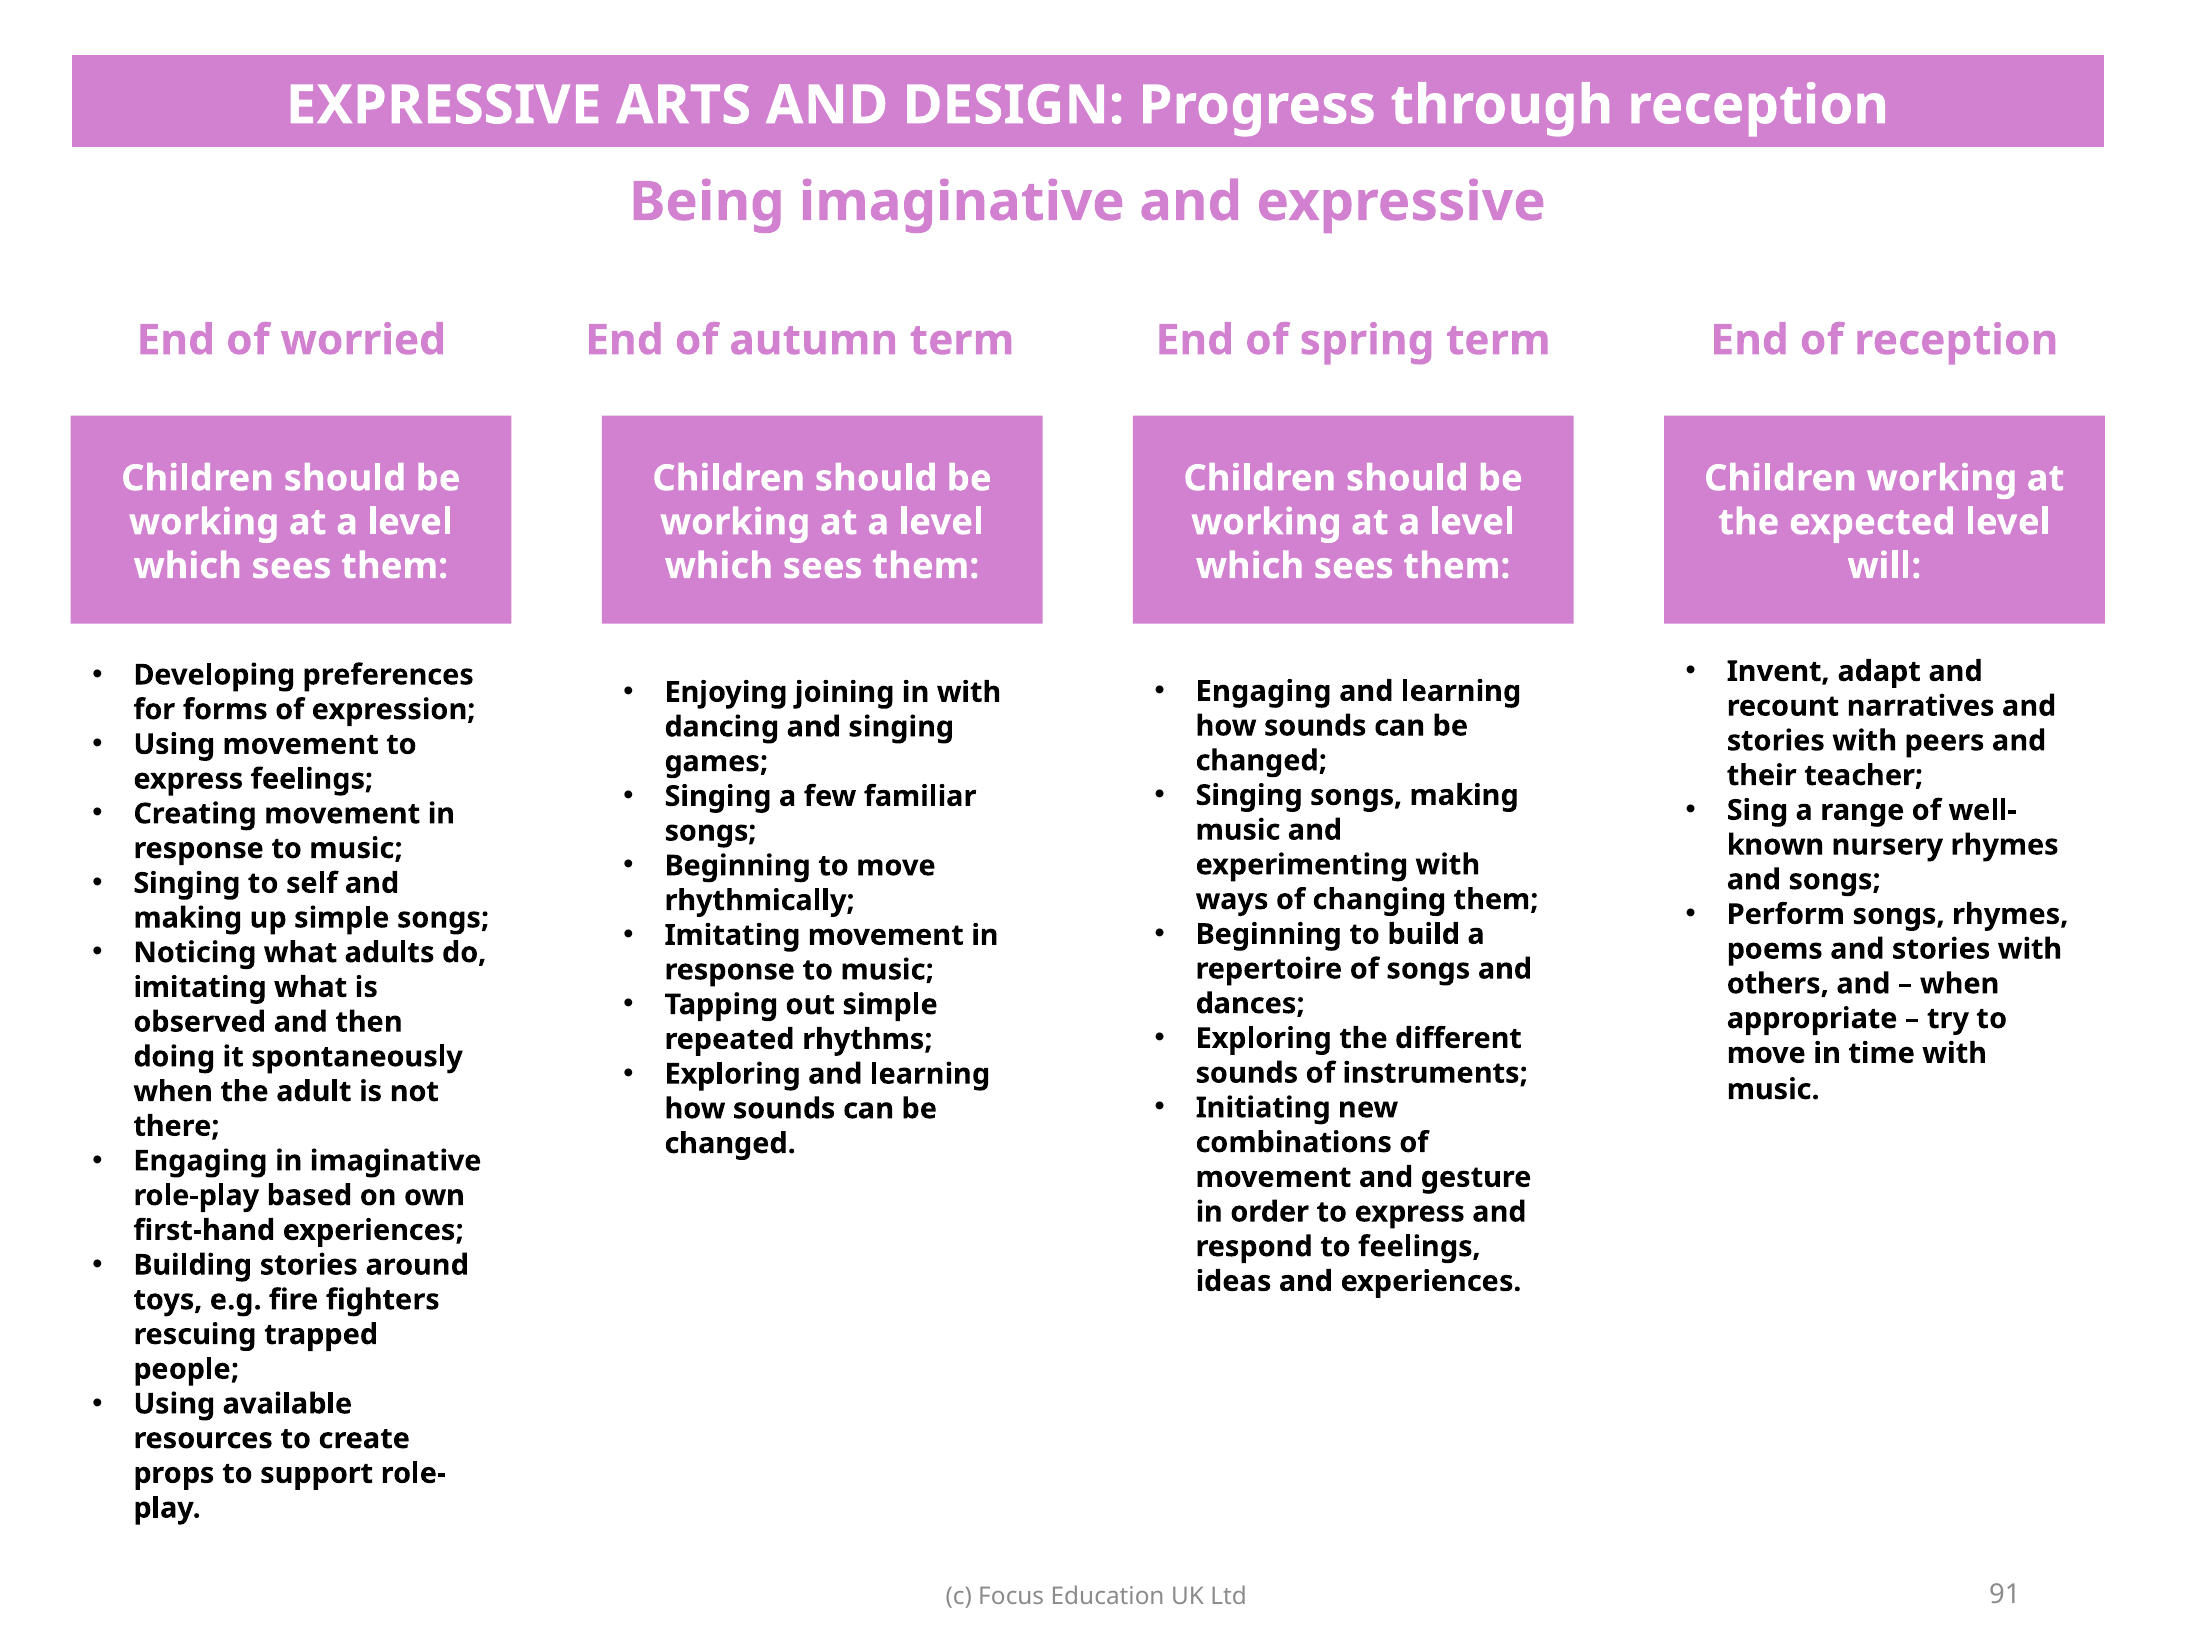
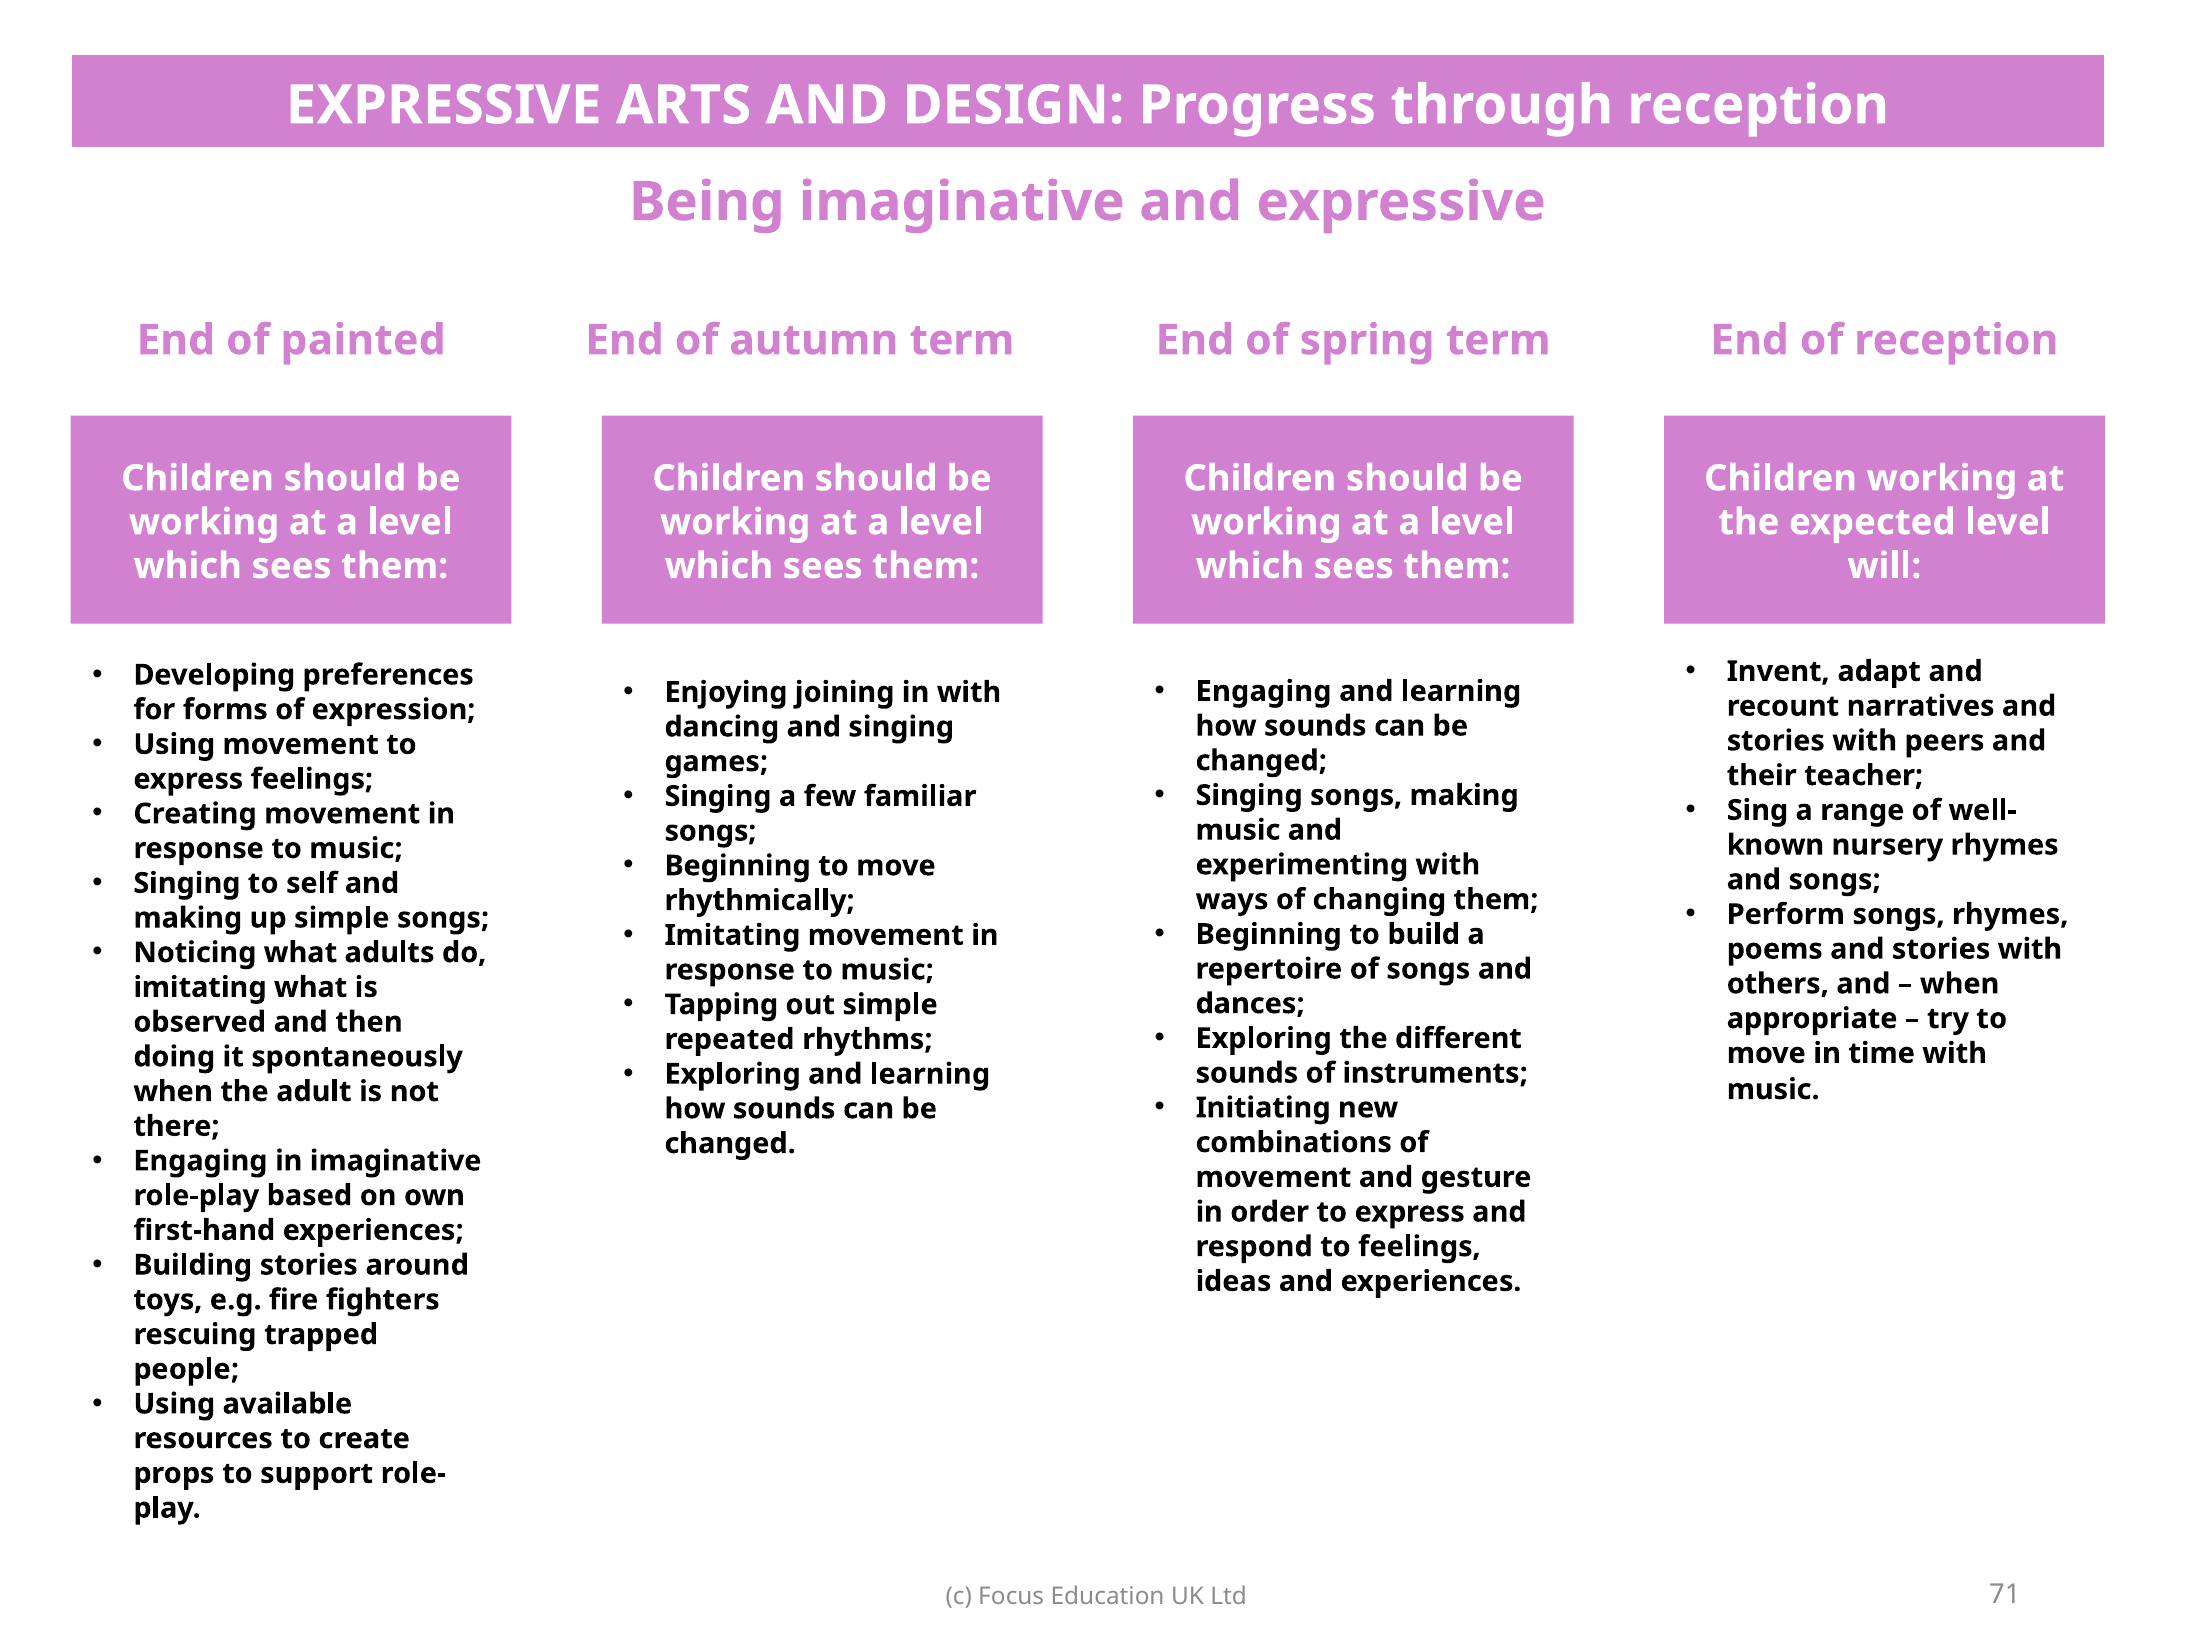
worried: worried -> painted
91: 91 -> 71
